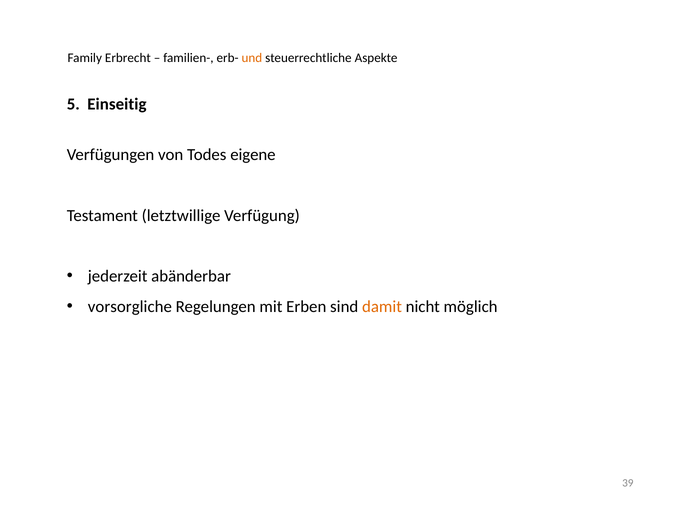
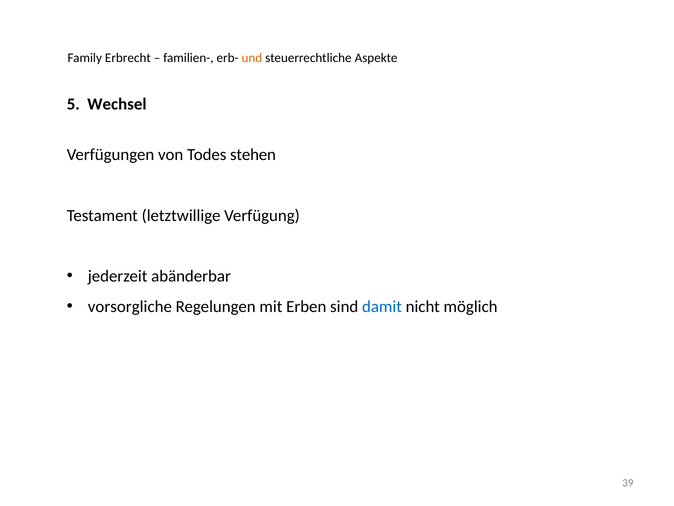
Einseitig: Einseitig -> Wechsel
eigene: eigene -> stehen
damit colour: orange -> blue
